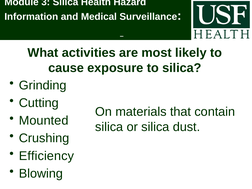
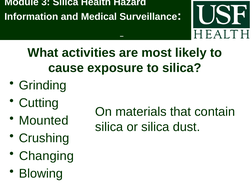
Efficiency: Efficiency -> Changing
